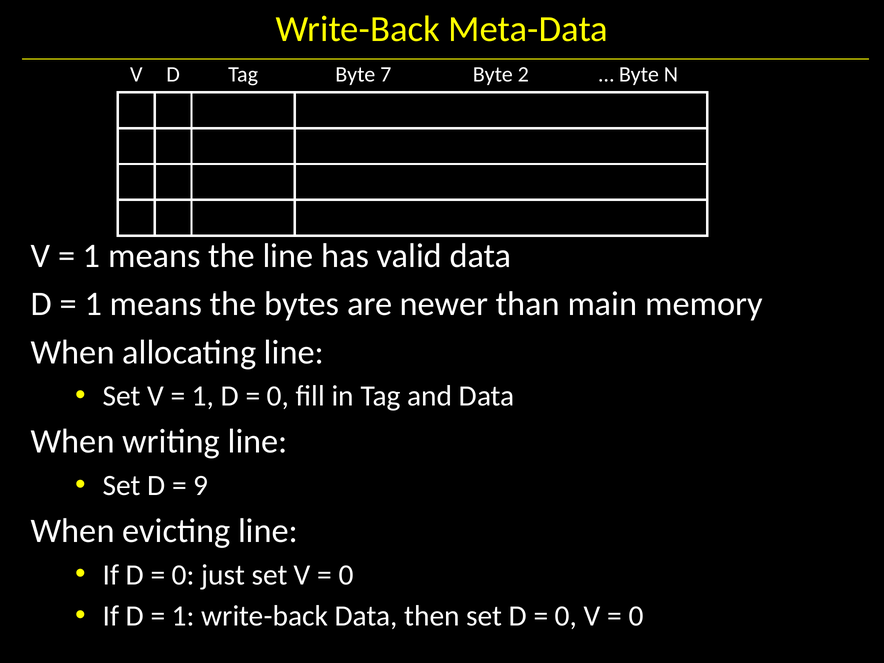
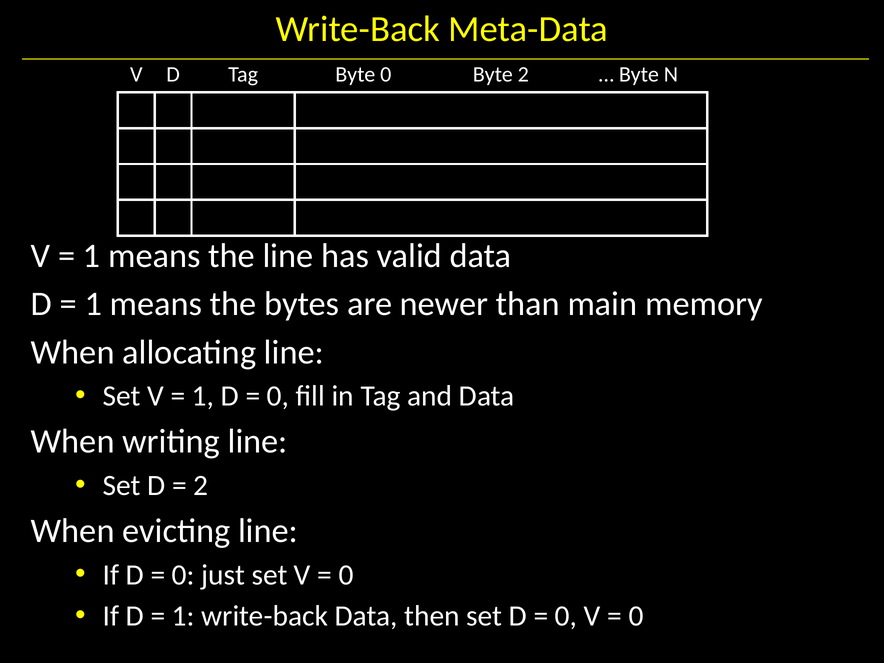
Byte 7: 7 -> 0
9 at (201, 485): 9 -> 2
